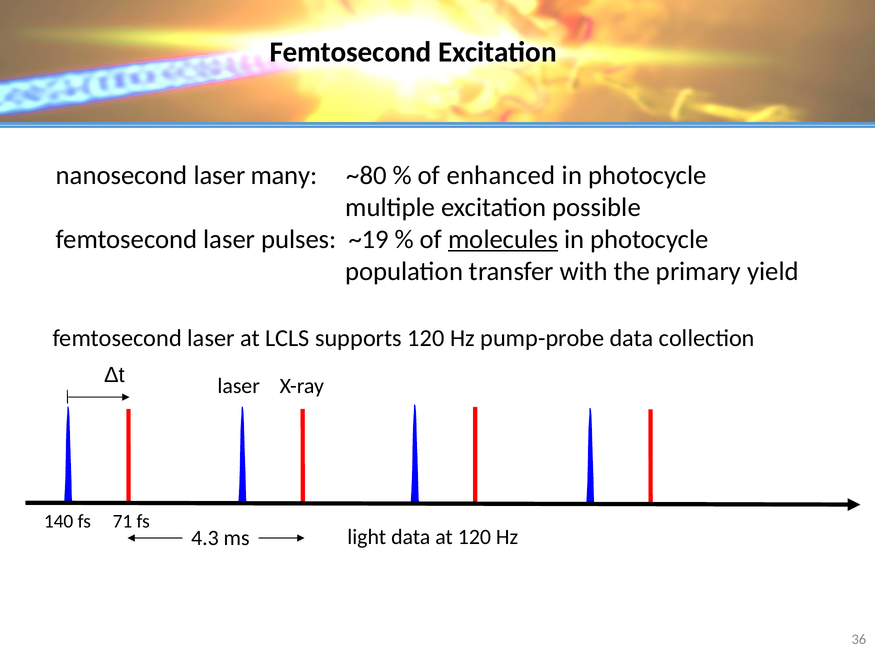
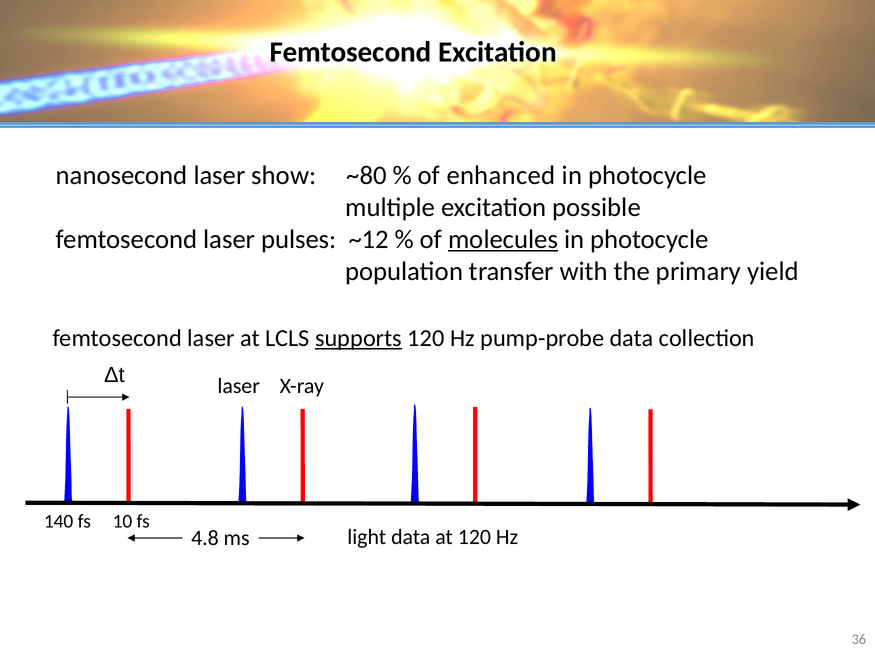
many: many -> show
~19: ~19 -> ~12
supports underline: none -> present
71: 71 -> 10
4.3: 4.3 -> 4.8
